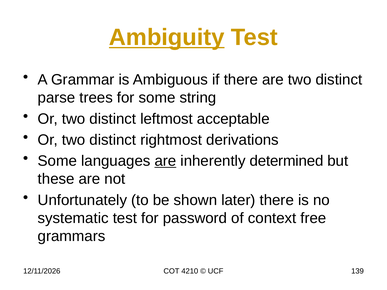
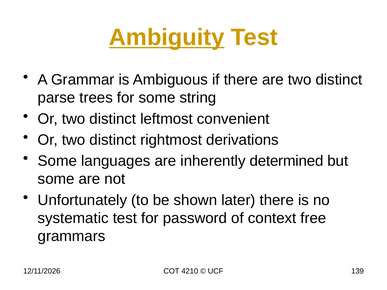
acceptable: acceptable -> convenient
are at (165, 161) underline: present -> none
these at (56, 179): these -> some
